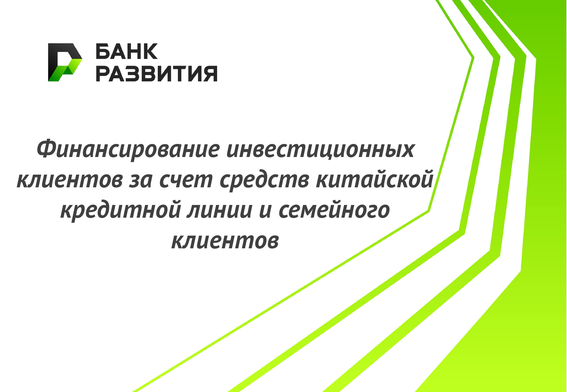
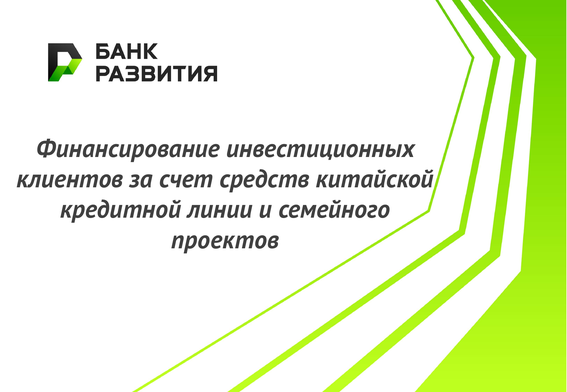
клиентов at (225, 240): клиентов -> проектов
